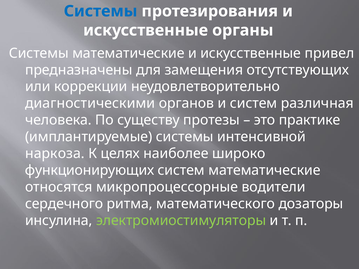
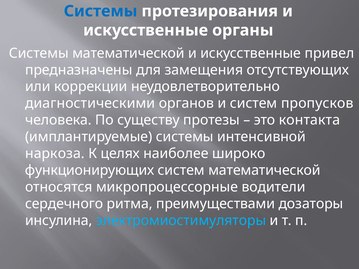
Системы математические: математические -> математической
различная: различная -> пропусков
практике: практике -> контакта
систем математические: математические -> математической
математического: математического -> преимуществами
электромиостимуляторы colour: light green -> light blue
